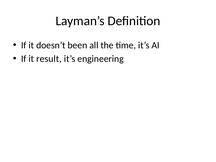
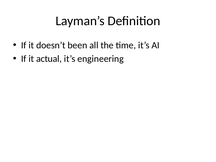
result: result -> actual
